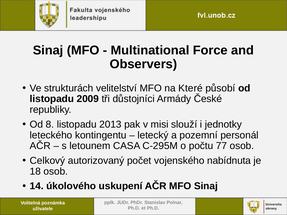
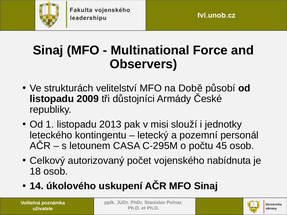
Které: Které -> Době
8: 8 -> 1
77: 77 -> 45
